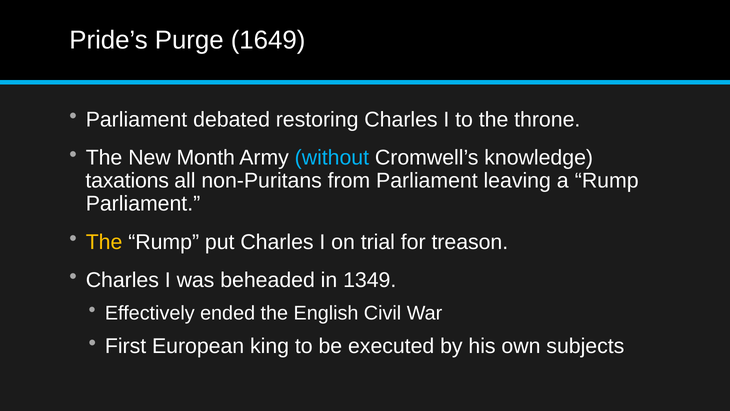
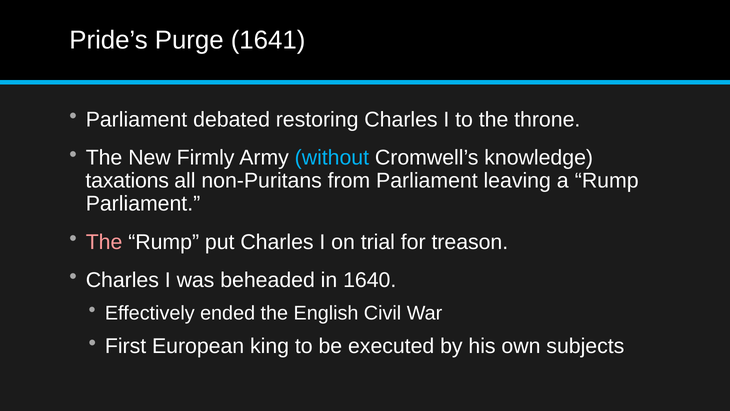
1649: 1649 -> 1641
Month: Month -> Firmly
The at (104, 242) colour: yellow -> pink
1349: 1349 -> 1640
